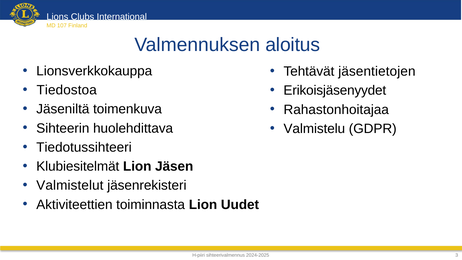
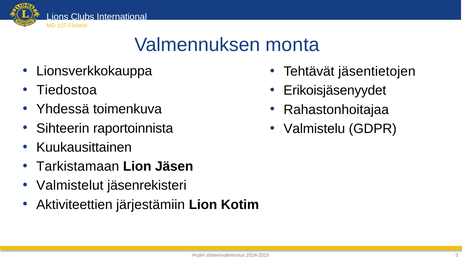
aloitus: aloitus -> monta
Jäseniltä: Jäseniltä -> Yhdessä
huolehdittava: huolehdittava -> raportoinnista
Tiedotussihteeri: Tiedotussihteeri -> Kuukausittainen
Klubiesitelmät: Klubiesitelmät -> Tarkistamaan
toiminnasta: toiminnasta -> järjestämiin
Uudet: Uudet -> Kotim
